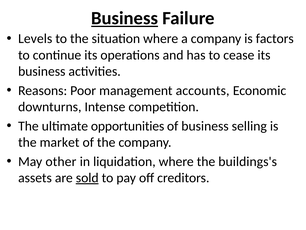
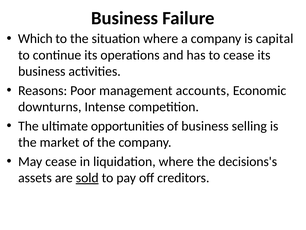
Business at (125, 18) underline: present -> none
Levels: Levels -> Which
factors: factors -> capital
May other: other -> cease
buildings's: buildings's -> decisions's
